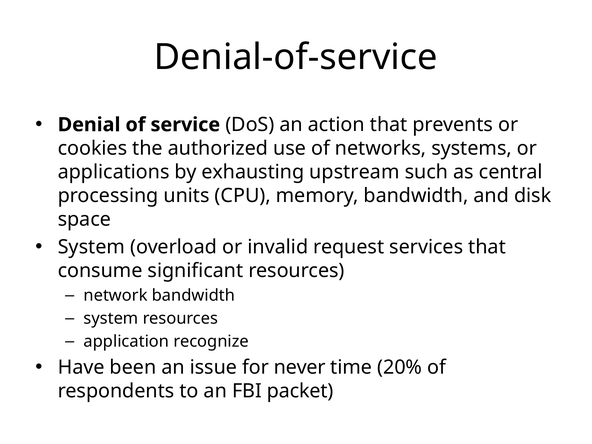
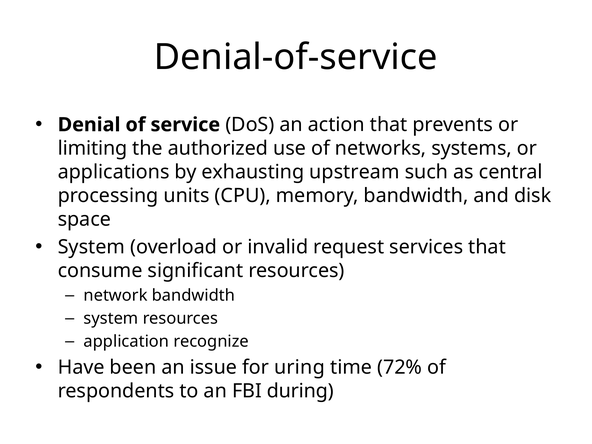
cookies: cookies -> limiting
never: never -> uring
20%: 20% -> 72%
packet: packet -> during
